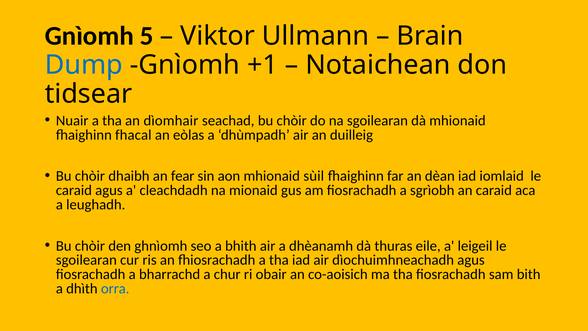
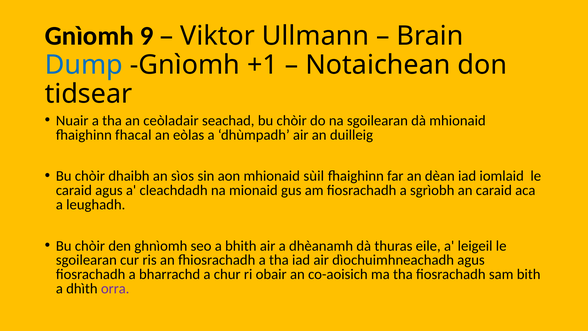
5: 5 -> 9
dìomhair: dìomhair -> ceòladair
fear: fear -> sìos
orra colour: blue -> purple
